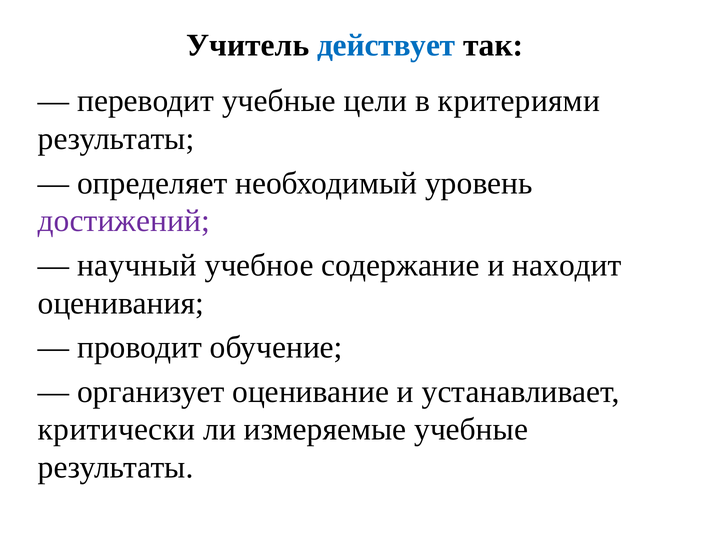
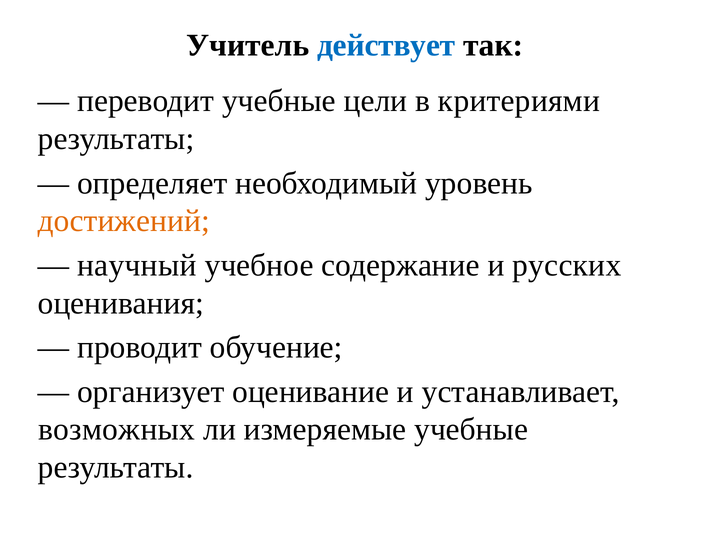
достижений colour: purple -> orange
находит: находит -> русских
критически: критически -> возможных
